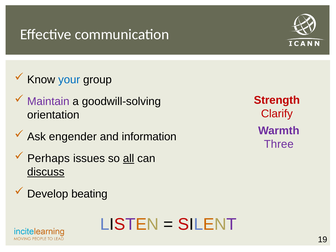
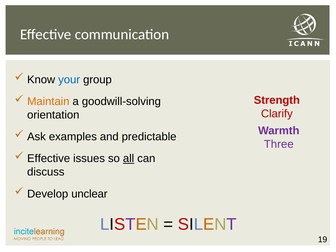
Maintain colour: purple -> orange
engender: engender -> examples
information: information -> predictable
Perhaps at (49, 159): Perhaps -> Effective
discuss underline: present -> none
beating: beating -> unclear
